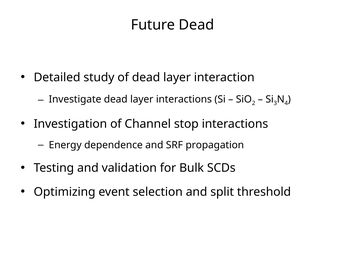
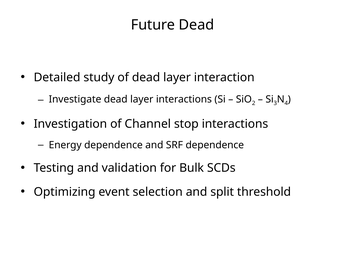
SRF propagation: propagation -> dependence
